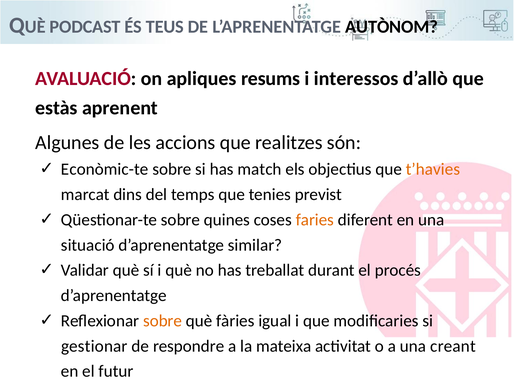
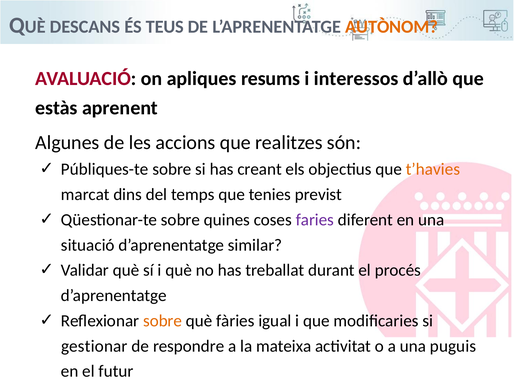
PODCAST: PODCAST -> DESCANS
AUTÒNOM colour: black -> orange
Econòmic-te: Econòmic-te -> Públiques-te
match: match -> creant
faries colour: orange -> purple
creant: creant -> puguis
